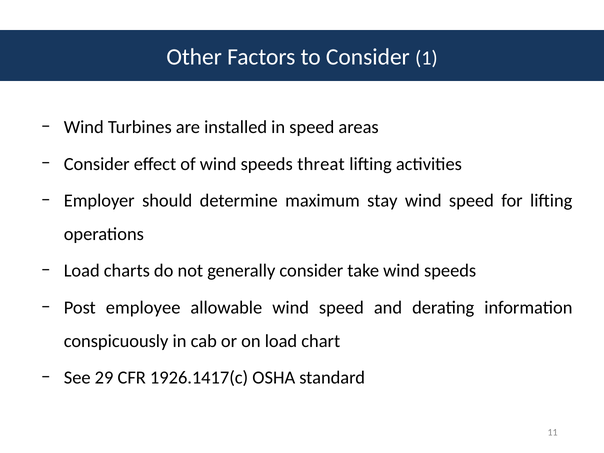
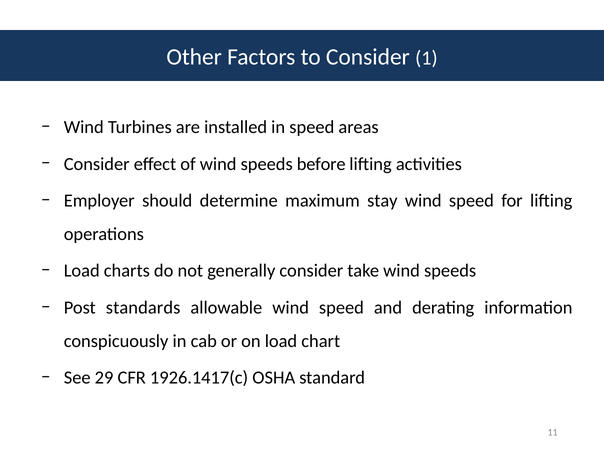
threat: threat -> before
employee: employee -> standards
